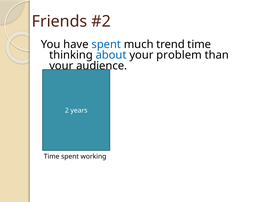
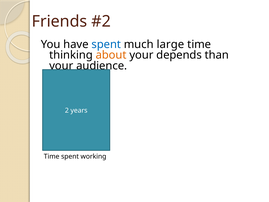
trend: trend -> large
about colour: blue -> orange
problem: problem -> depends
